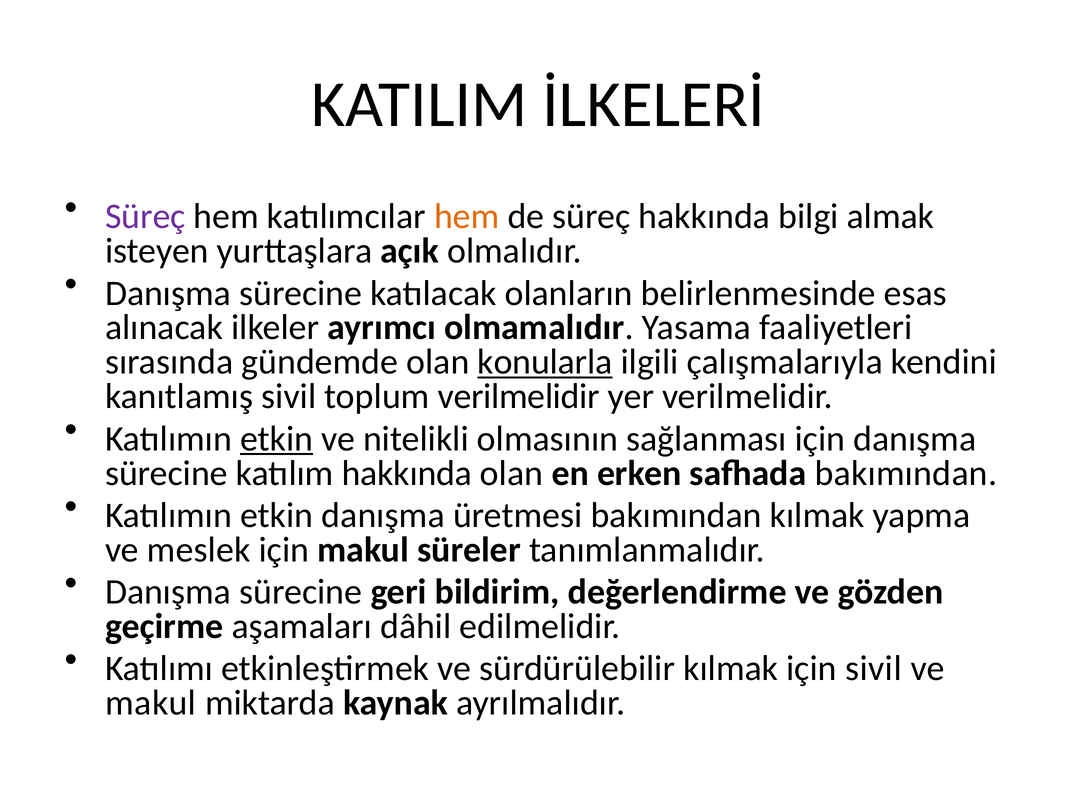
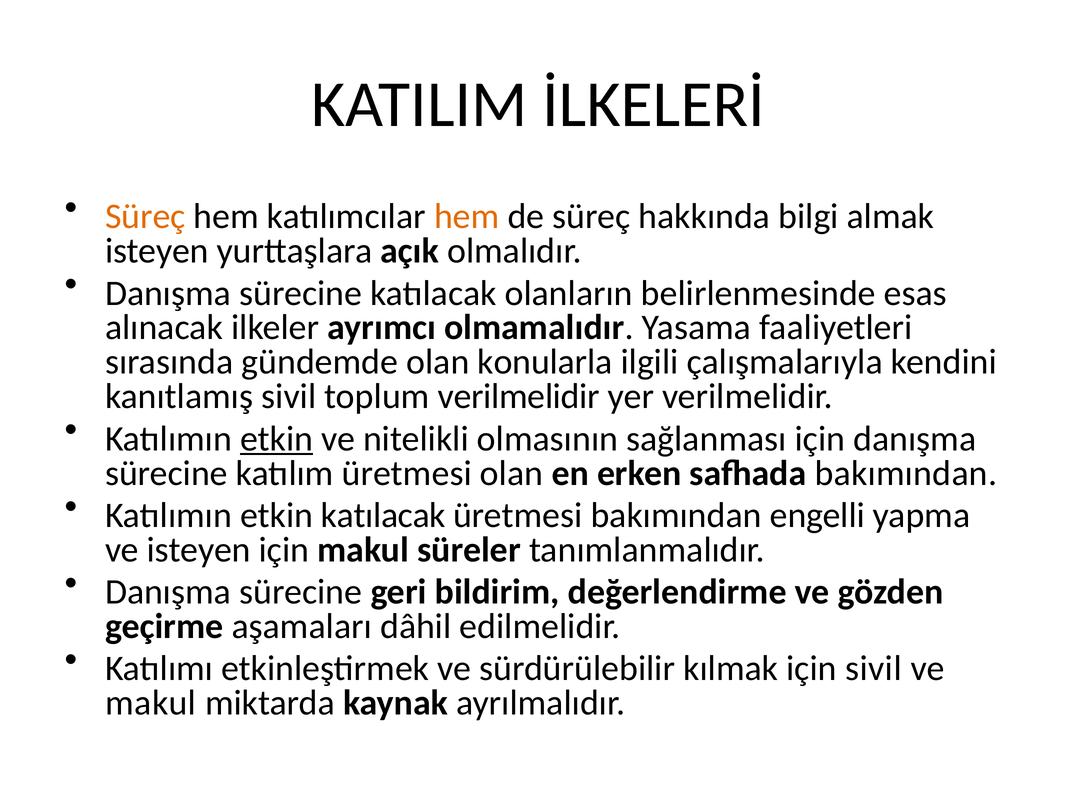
Süreç at (145, 216) colour: purple -> orange
konularla underline: present -> none
katılım hakkında: hakkında -> üretmesi
etkin danışma: danışma -> katılacak
bakımından kılmak: kılmak -> engelli
ve meslek: meslek -> isteyen
